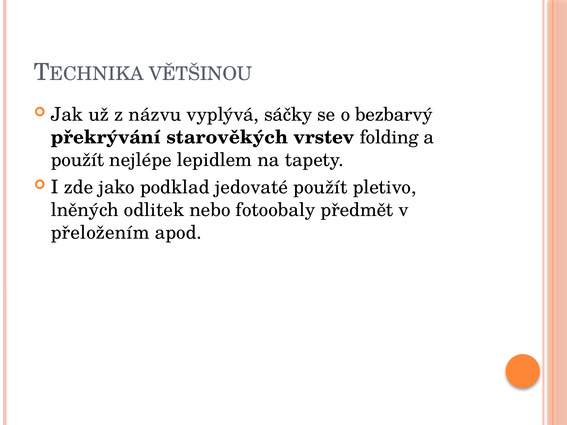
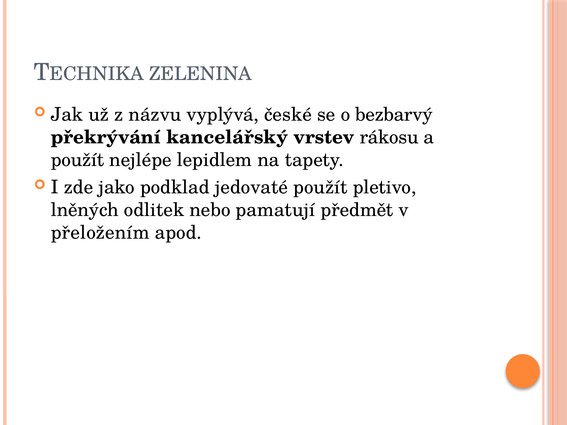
VĚTŠINOU: VĚTŠINOU -> ZELENINA
sáčky: sáčky -> české
starověkých: starověkých -> kancelářský
folding: folding -> rákosu
fotoobaly: fotoobaly -> pamatují
